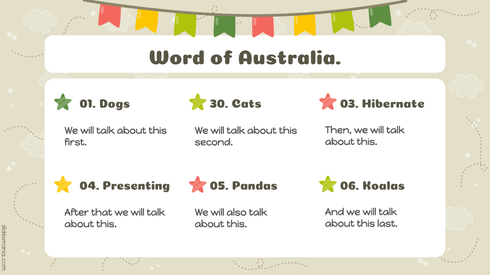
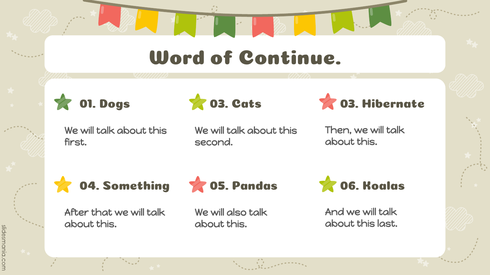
Australia: Australia -> Continue
Dogs 30: 30 -> 03
Presenting: Presenting -> Something
